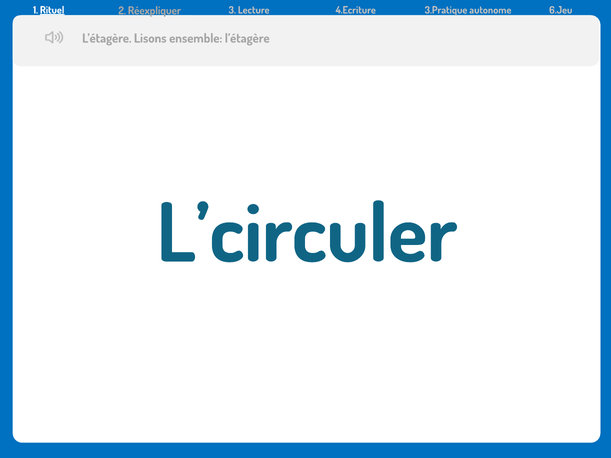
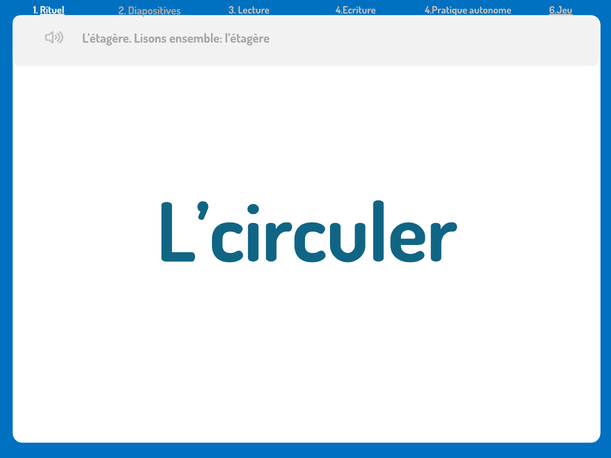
Réexpliquer: Réexpliquer -> Diapositives
3.Pratique: 3.Pratique -> 4.Pratique
6.Jeu underline: none -> present
